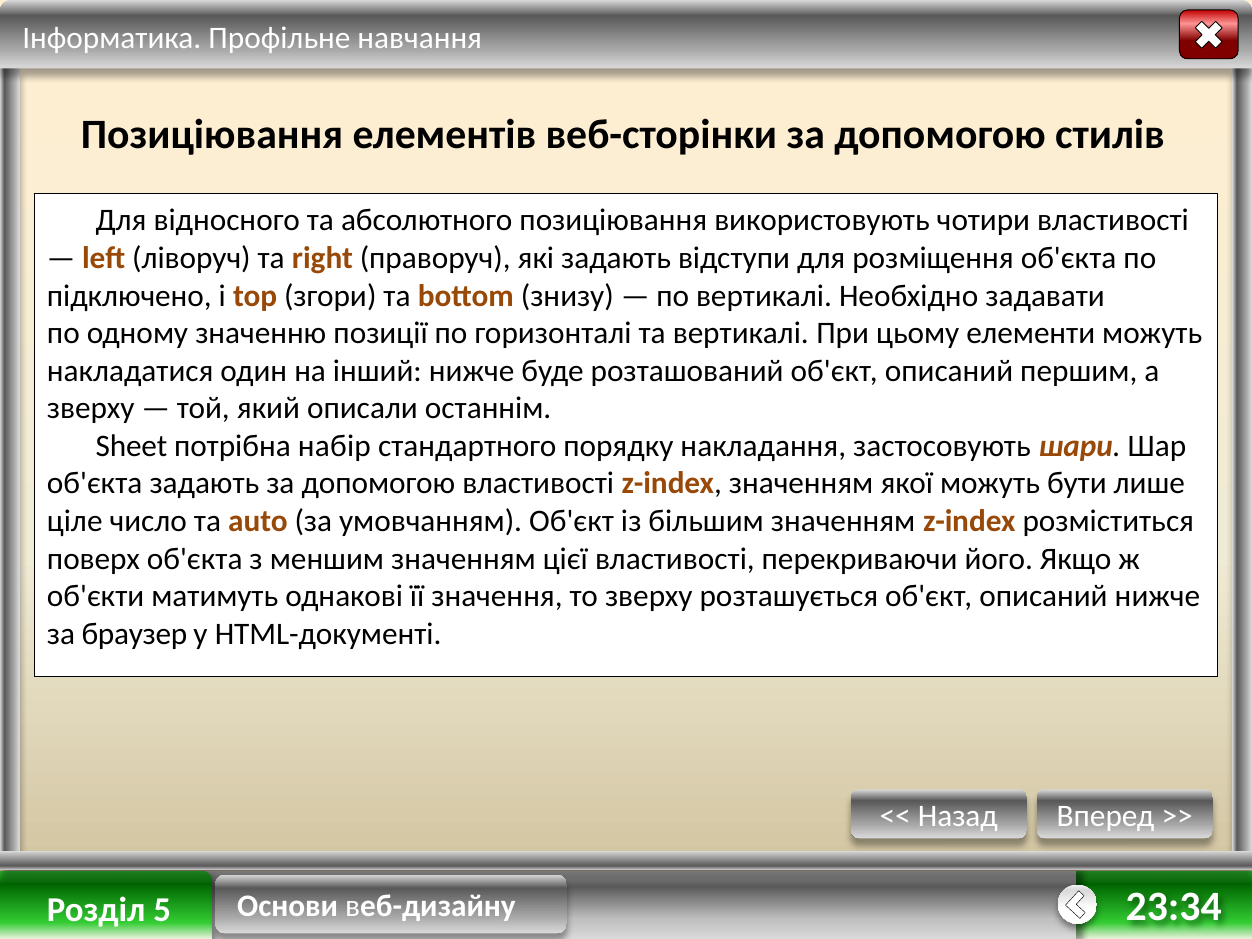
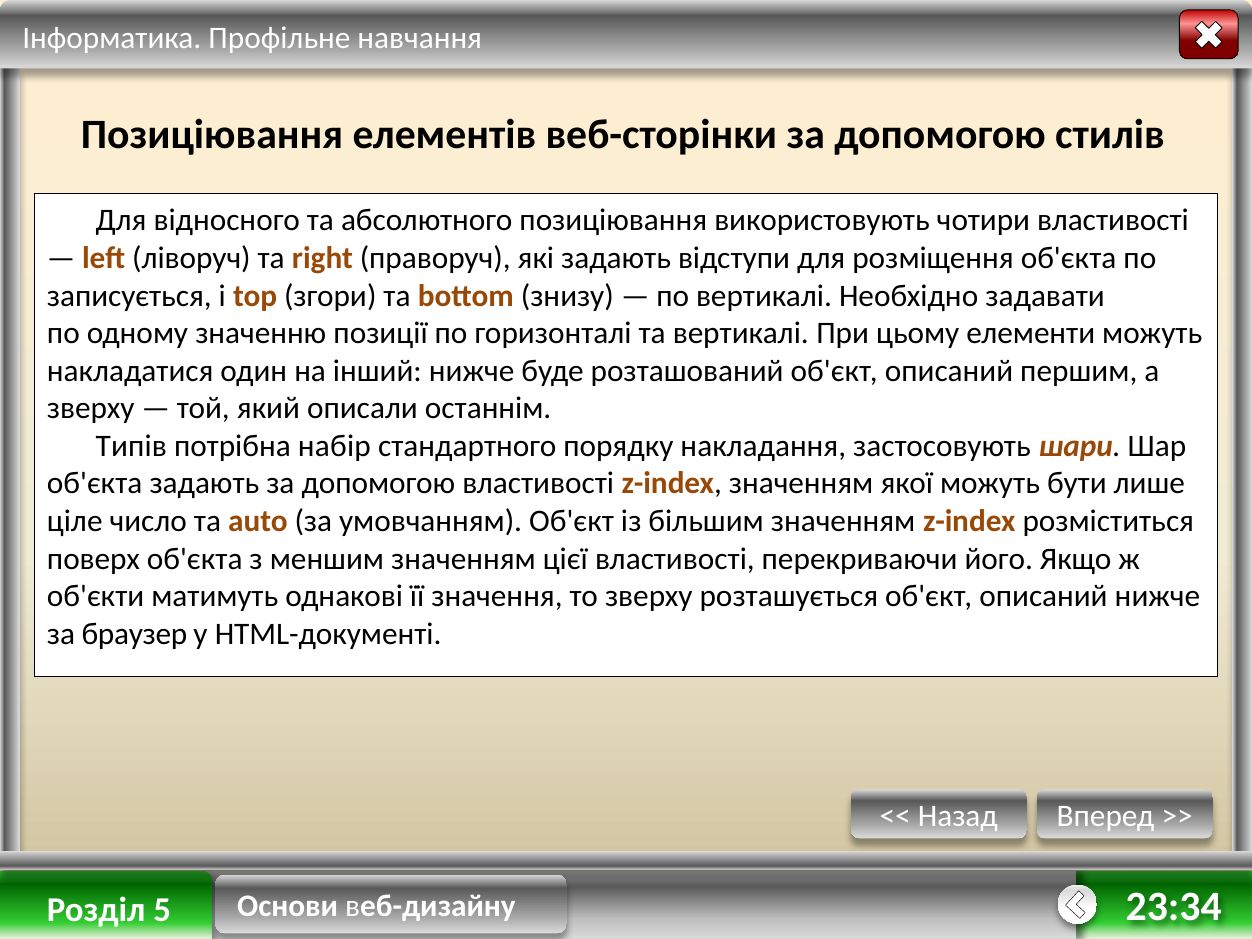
підключено: підключено -> записується
Sheet: Sheet -> Типів
